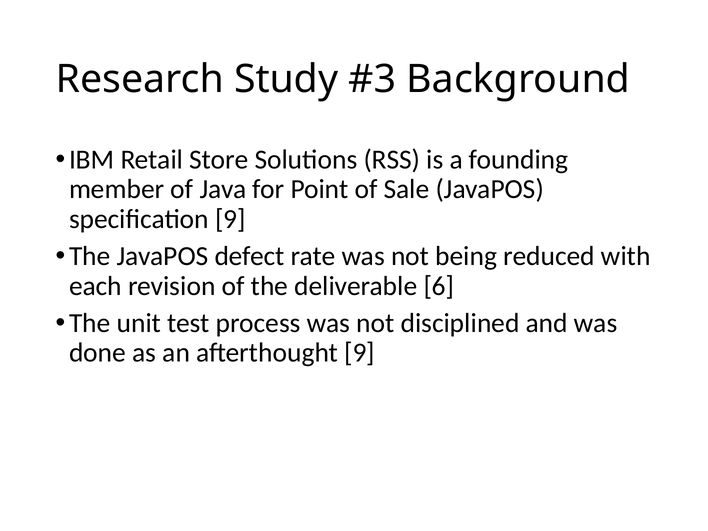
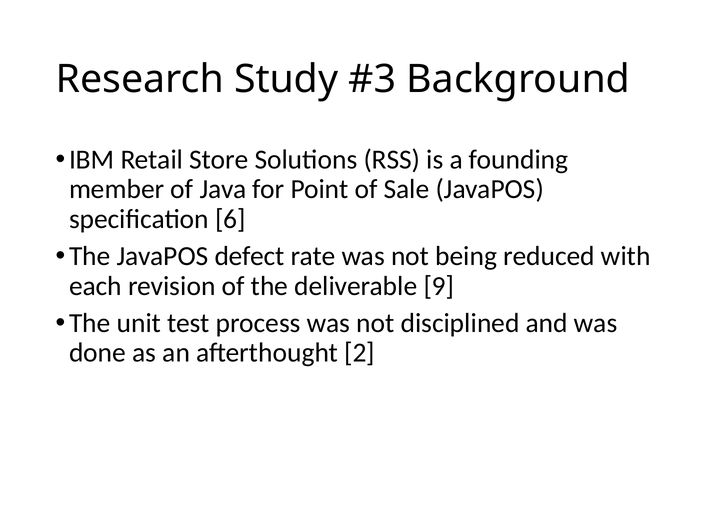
specification 9: 9 -> 6
6: 6 -> 9
afterthought 9: 9 -> 2
